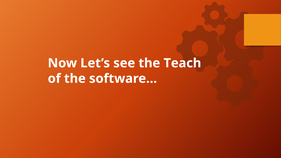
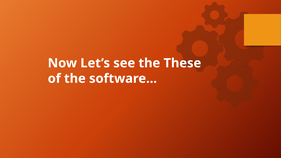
Teach: Teach -> These
